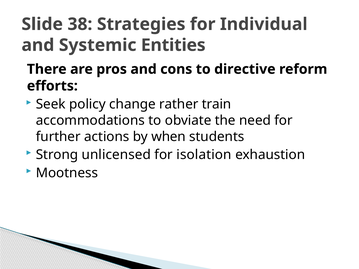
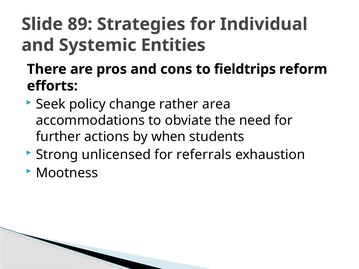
38: 38 -> 89
directive: directive -> fieldtrips
train: train -> area
isolation: isolation -> referrals
